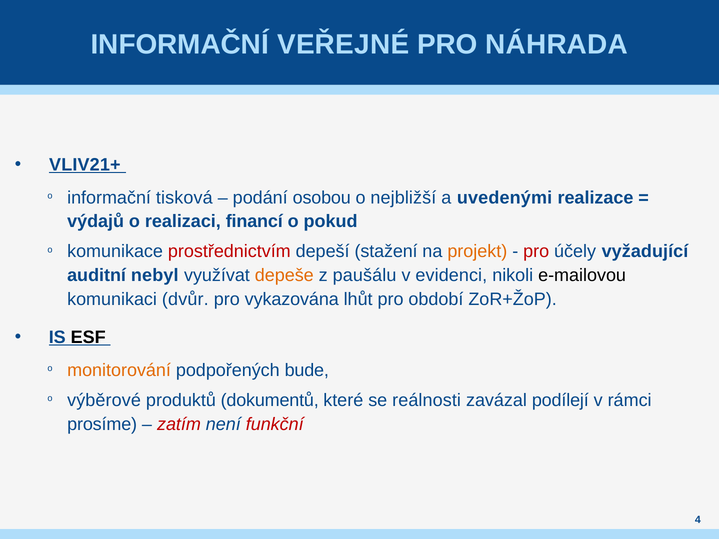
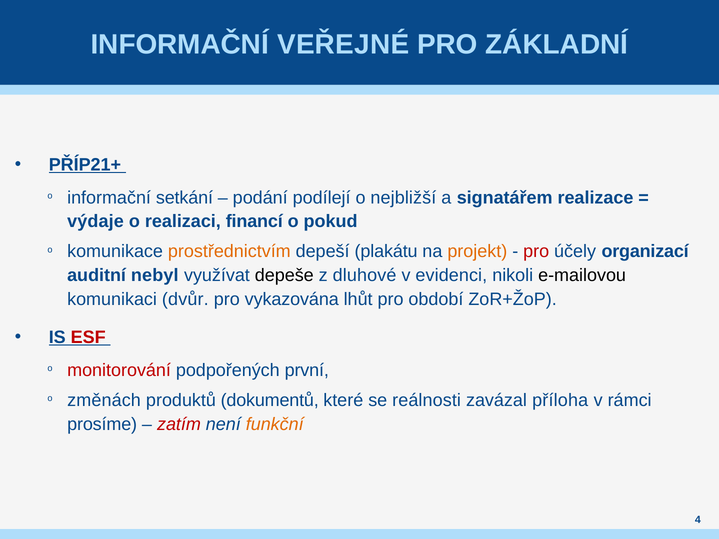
NÁHRADA: NÁHRADA -> ZÁKLADNÍ
VLIV21+: VLIV21+ -> PŘÍP21+
tisková: tisková -> setkání
osobou: osobou -> podílejí
uvedenými: uvedenými -> signatářem
výdajů: výdajů -> výdaje
prostřednictvím colour: red -> orange
stažení: stažení -> plakátu
vyžadující: vyžadující -> organizací
depeše colour: orange -> black
paušálu: paušálu -> dluhové
ESF colour: black -> red
monitorování colour: orange -> red
bude: bude -> první
výběrové: výběrové -> změnách
podílejí: podílejí -> příloha
funkční colour: red -> orange
